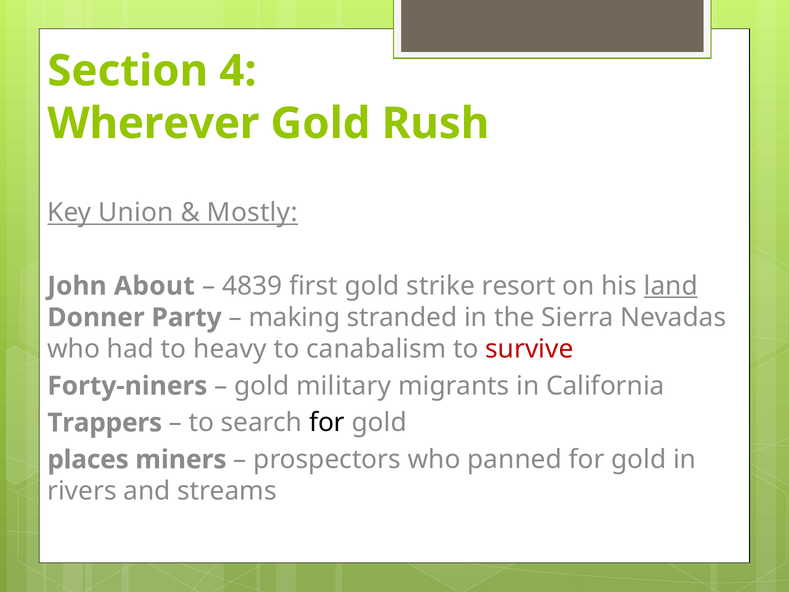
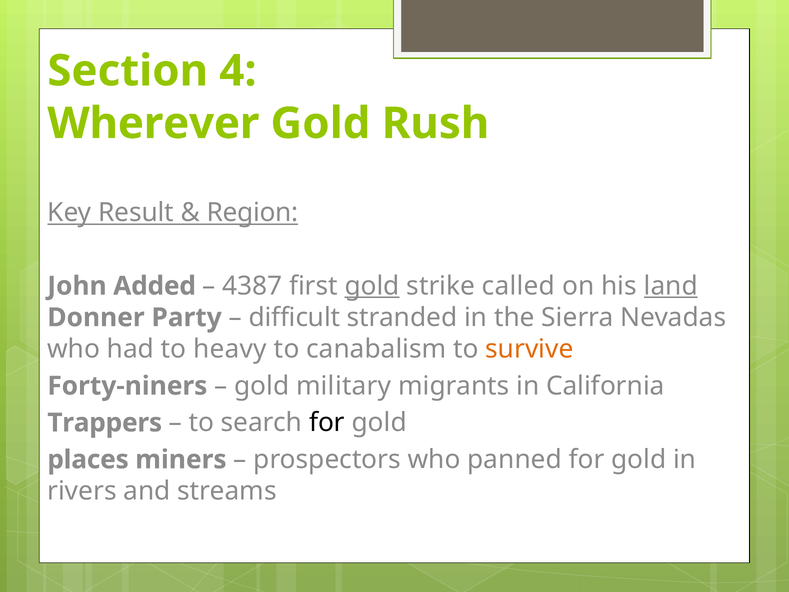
Union: Union -> Result
Mostly: Mostly -> Region
About: About -> Added
4839: 4839 -> 4387
gold at (372, 286) underline: none -> present
resort: resort -> called
making: making -> difficult
survive colour: red -> orange
